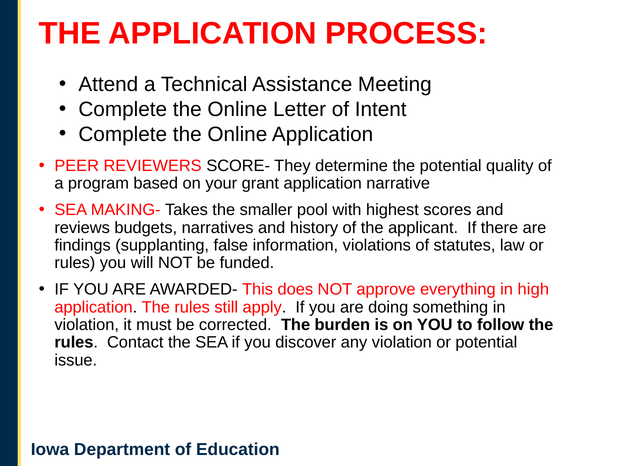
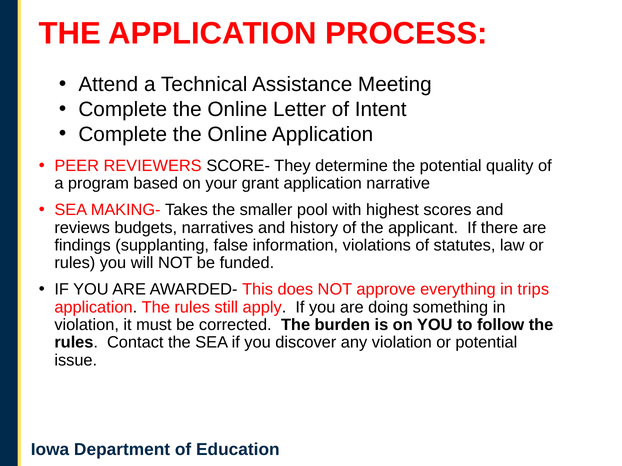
high: high -> trips
